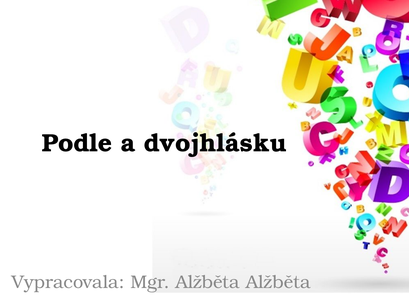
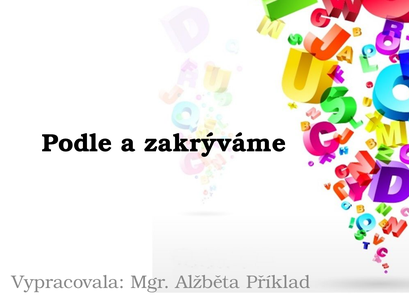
dvojhlásku: dvojhlásku -> zakrýváme
Alžběta Alžběta: Alžběta -> Příklad
